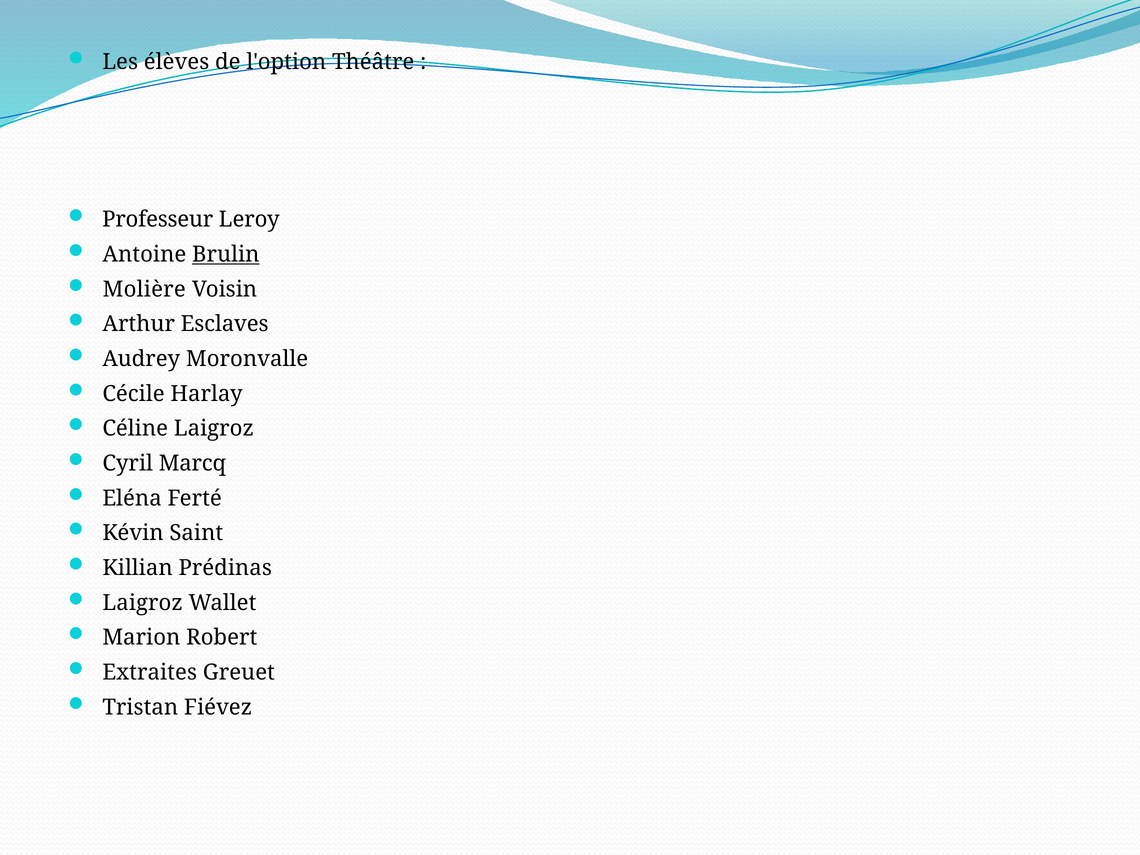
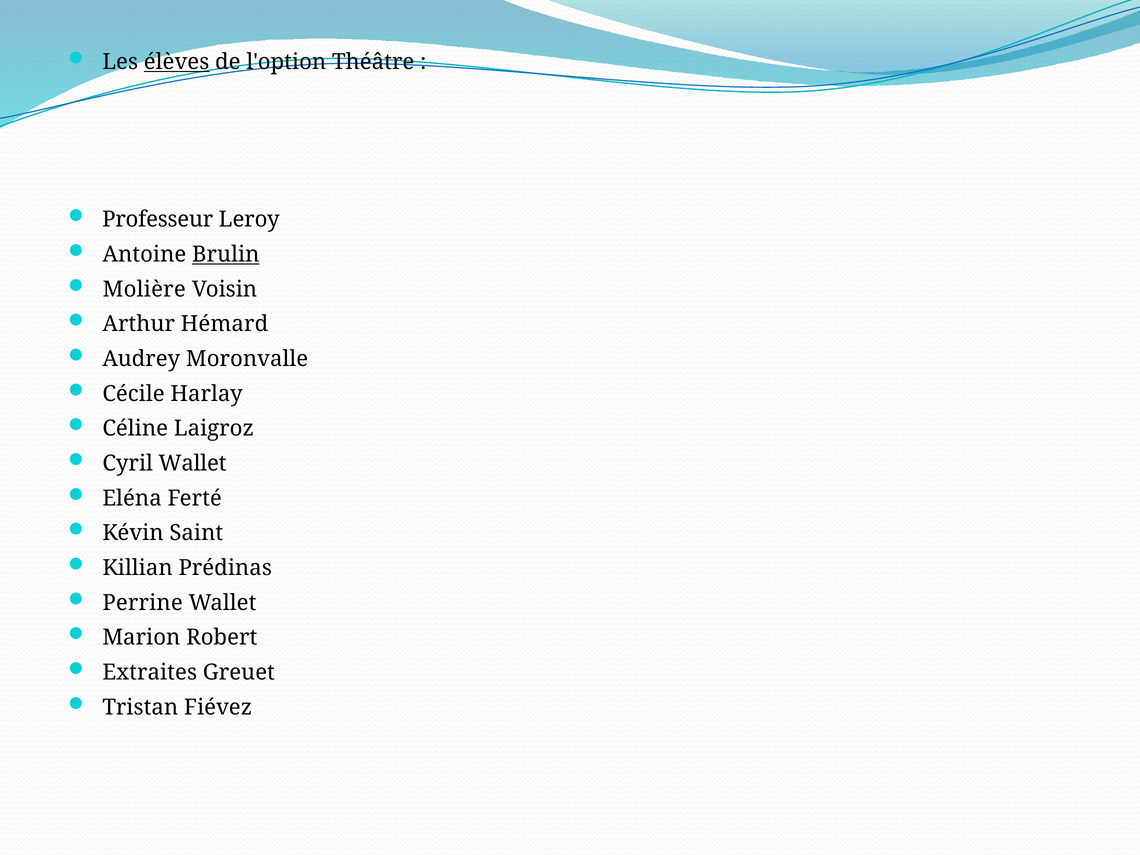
élèves underline: none -> present
Esclaves: Esclaves -> Hémard
Cyril Marcq: Marcq -> Wallet
Laigroz at (143, 603): Laigroz -> Perrine
